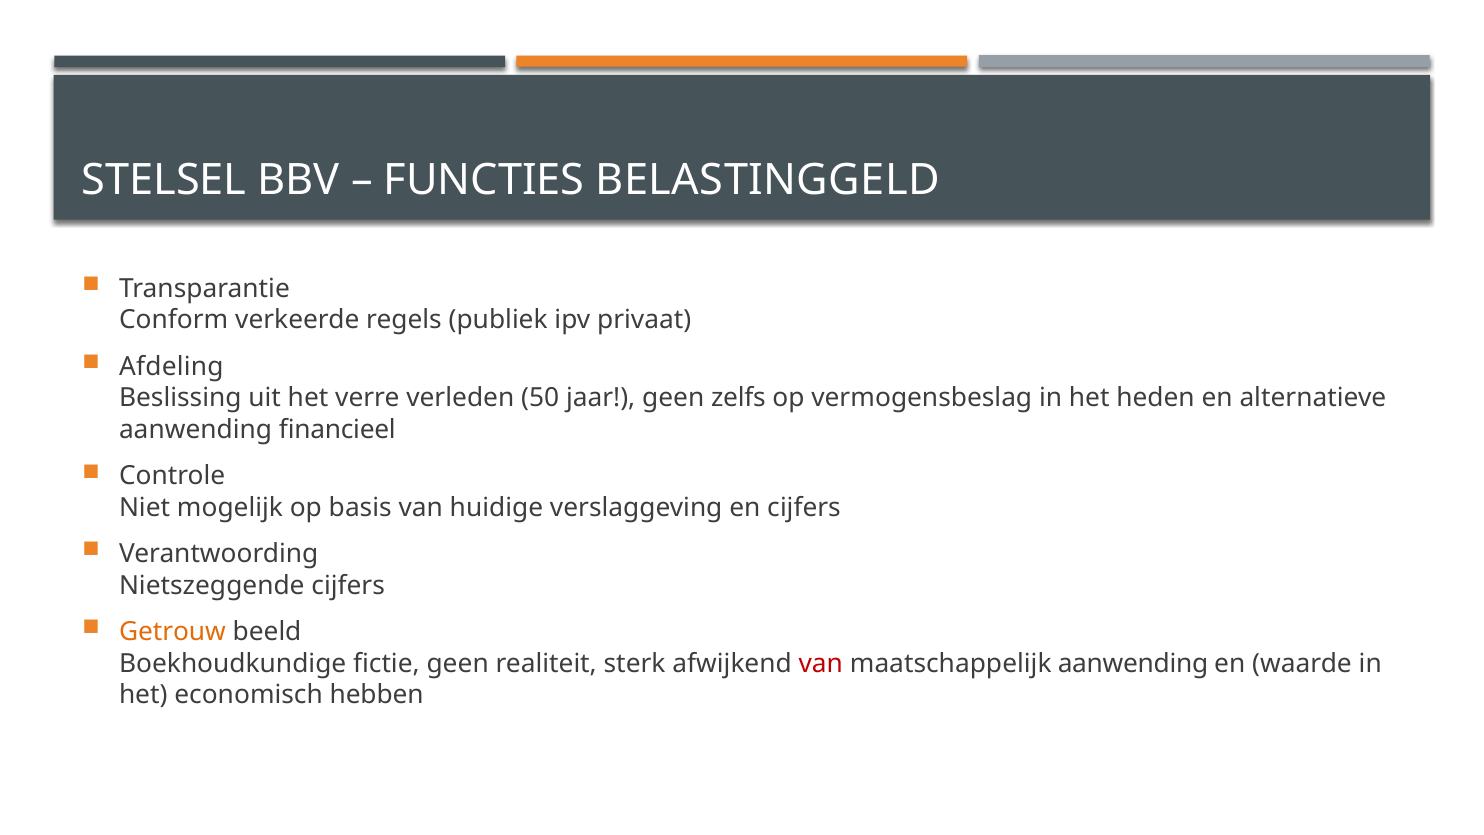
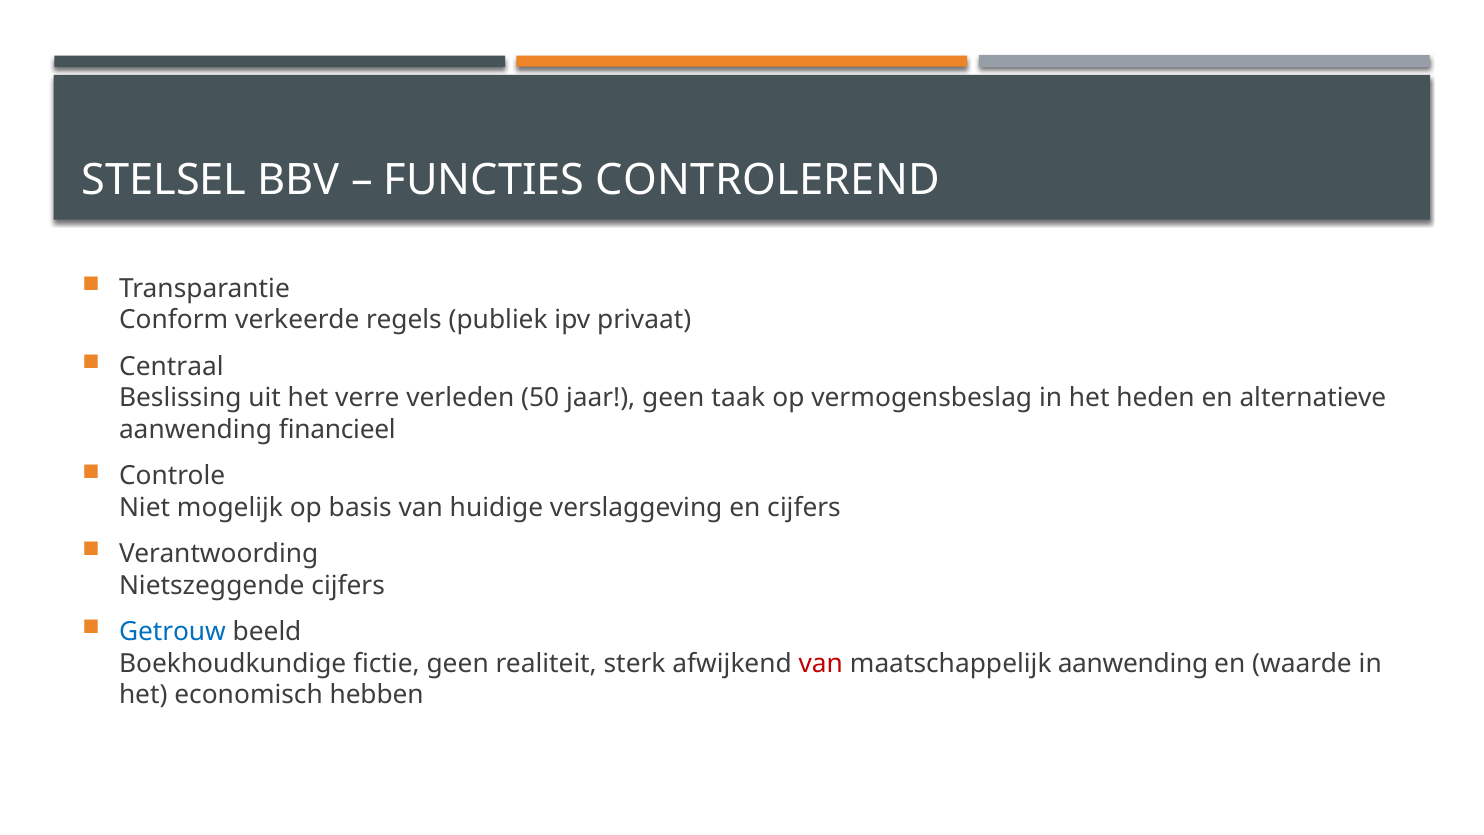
BELASTINGGELD: BELASTINGGELD -> CONTROLEREND
Afdeling: Afdeling -> Centraal
zelfs: zelfs -> taak
Getrouw colour: orange -> blue
